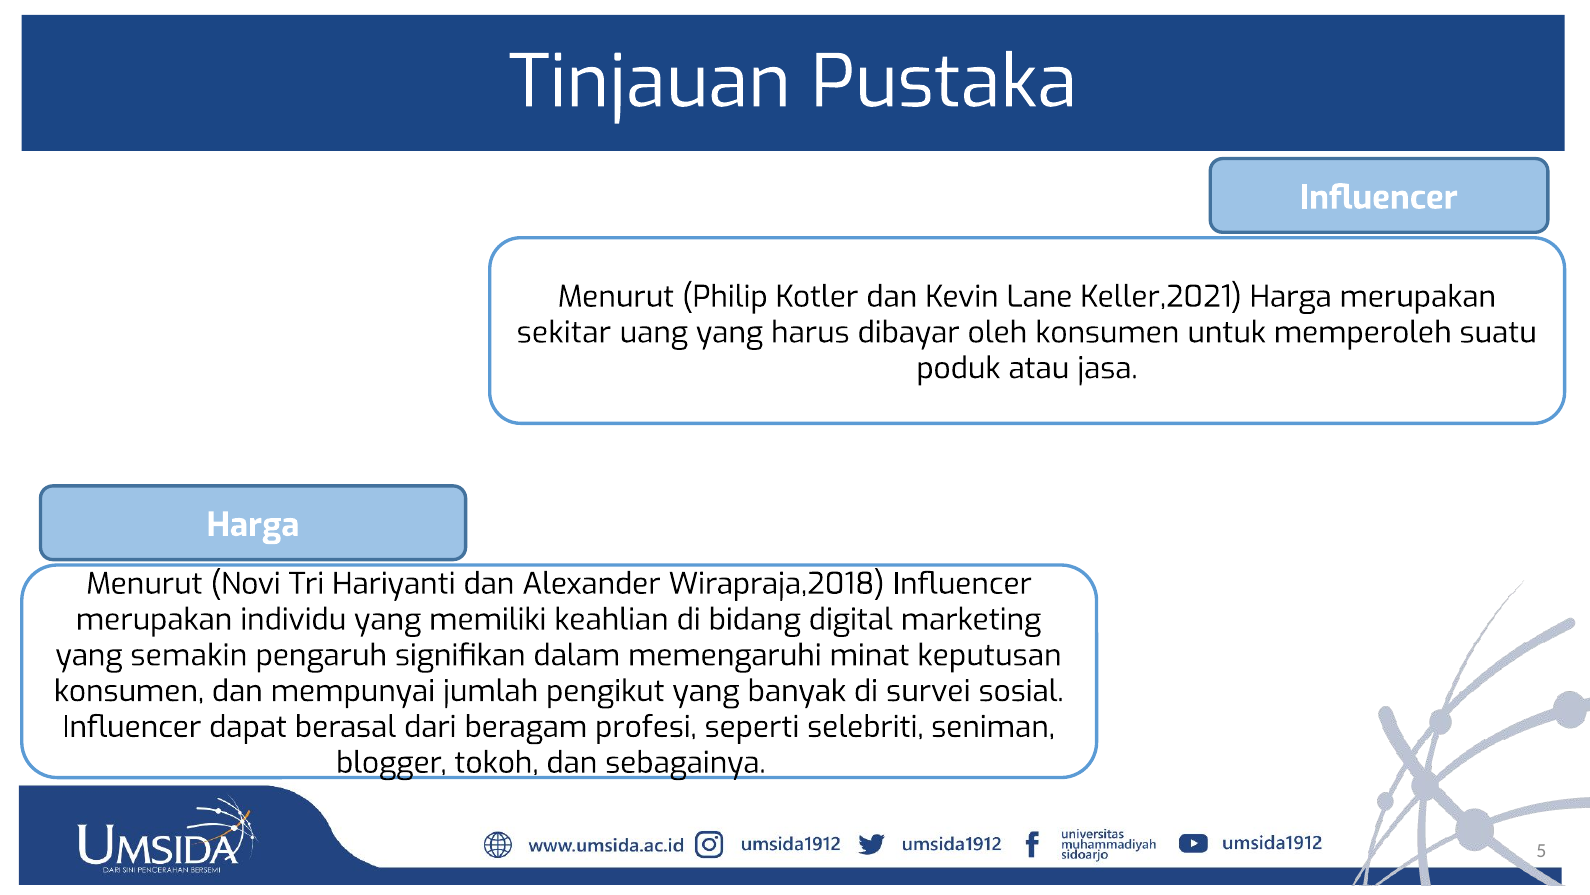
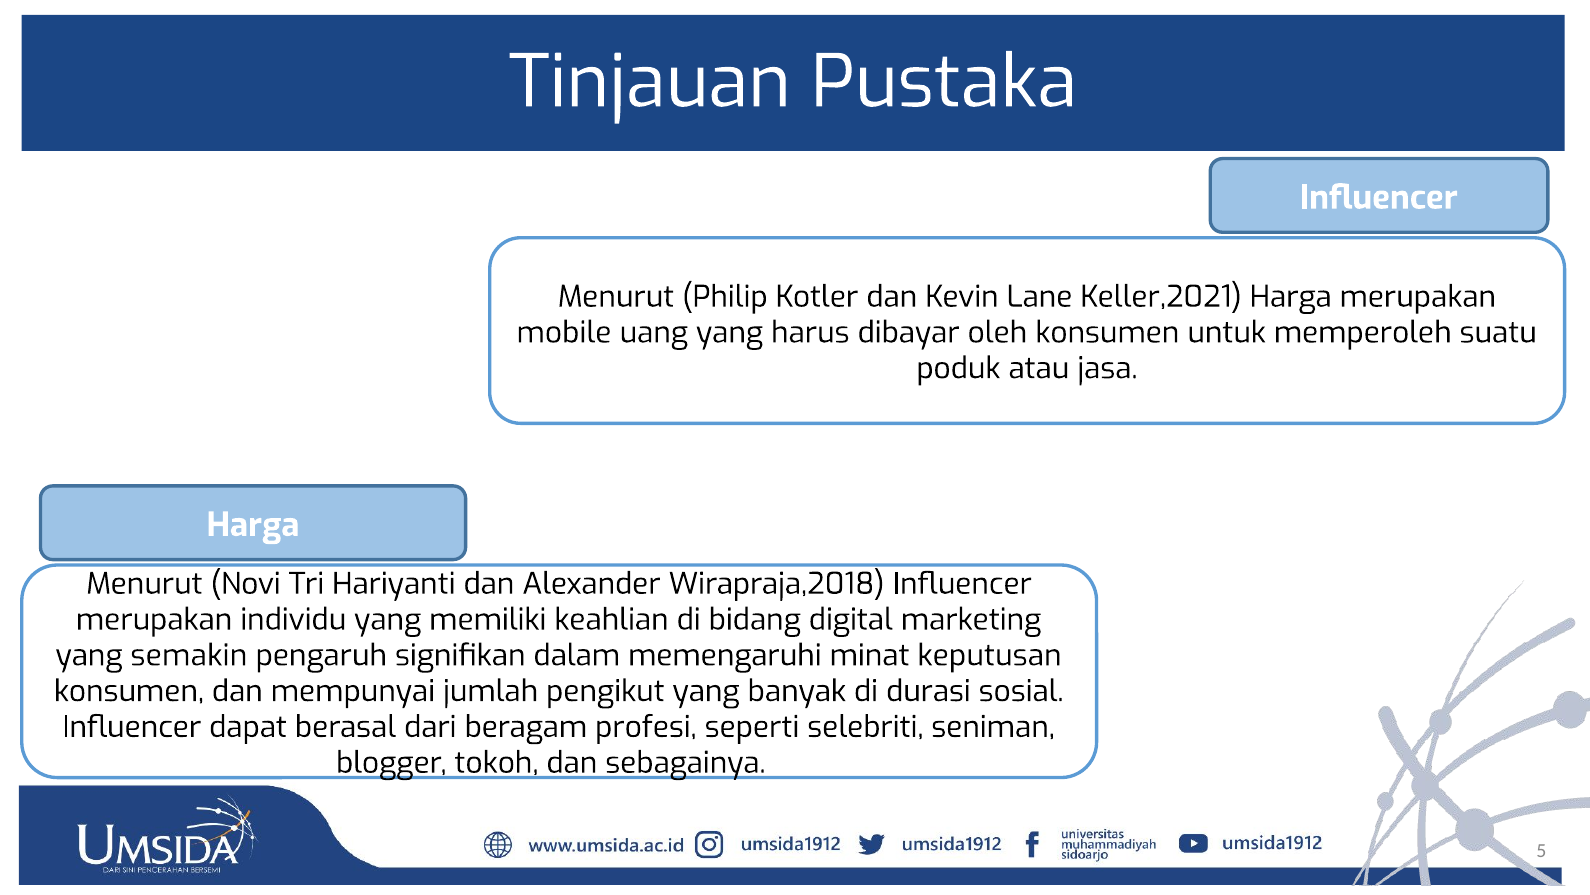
sekitar: sekitar -> mobile
survei: survei -> durasi
